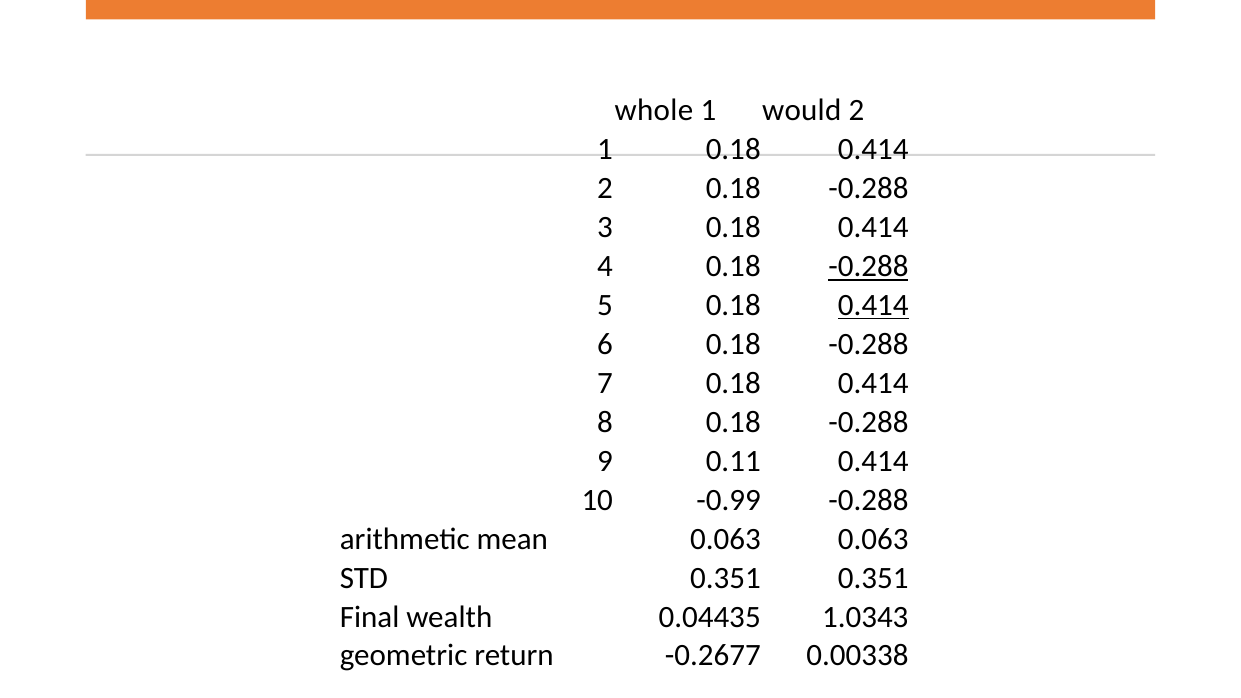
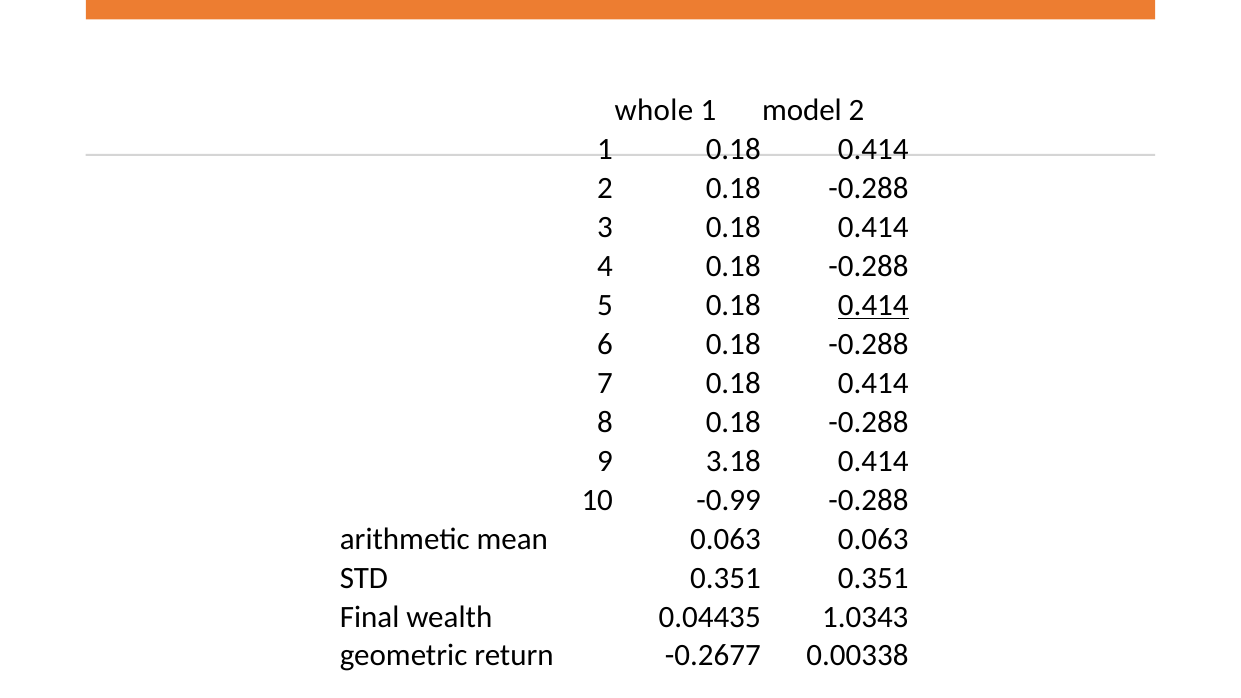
would: would -> model
-0.288 at (868, 266) underline: present -> none
0.11: 0.11 -> 3.18
